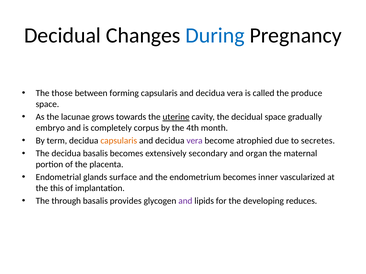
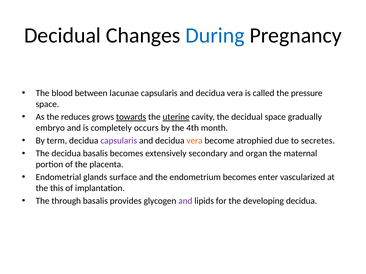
those: those -> blood
forming: forming -> lacunae
produce: produce -> pressure
lacunae: lacunae -> reduces
towards underline: none -> present
corpus: corpus -> occurs
capsularis at (119, 141) colour: orange -> purple
vera at (195, 141) colour: purple -> orange
inner: inner -> enter
developing reduces: reduces -> decidua
